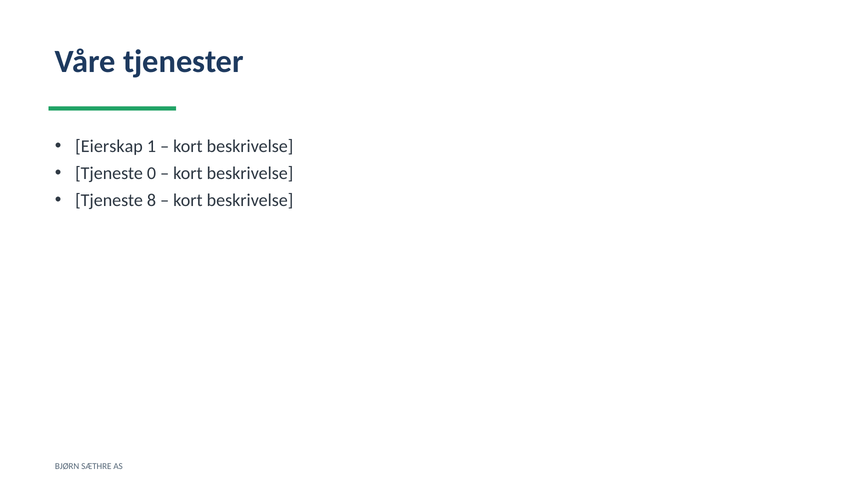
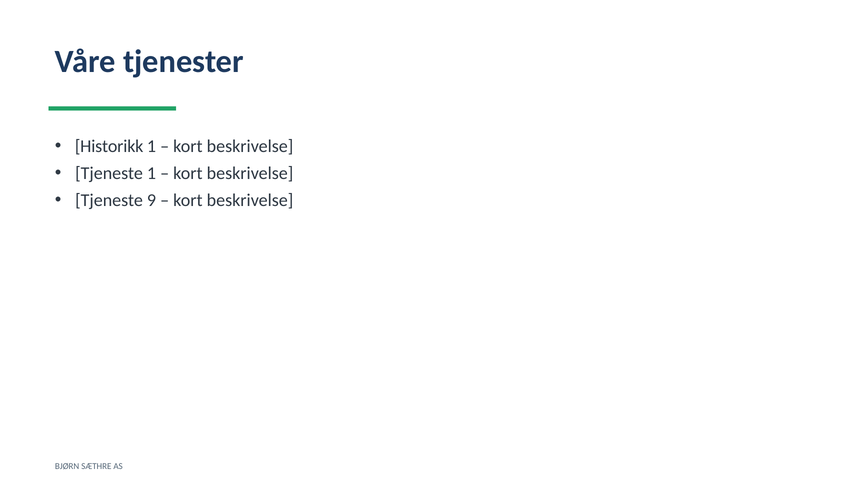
Eierskap: Eierskap -> Historikk
Tjeneste 0: 0 -> 1
8: 8 -> 9
